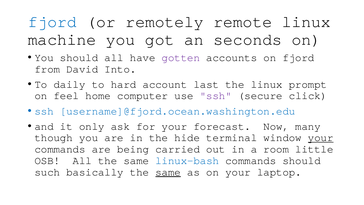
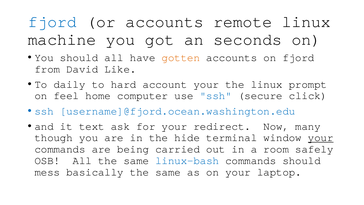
or remotely: remotely -> accounts
gotten colour: purple -> orange
Into: Into -> Like
account last: last -> your
ssh at (216, 96) colour: purple -> blue
only: only -> text
forecast: forecast -> redirect
little: little -> safely
such: such -> mess
same at (168, 172) underline: present -> none
